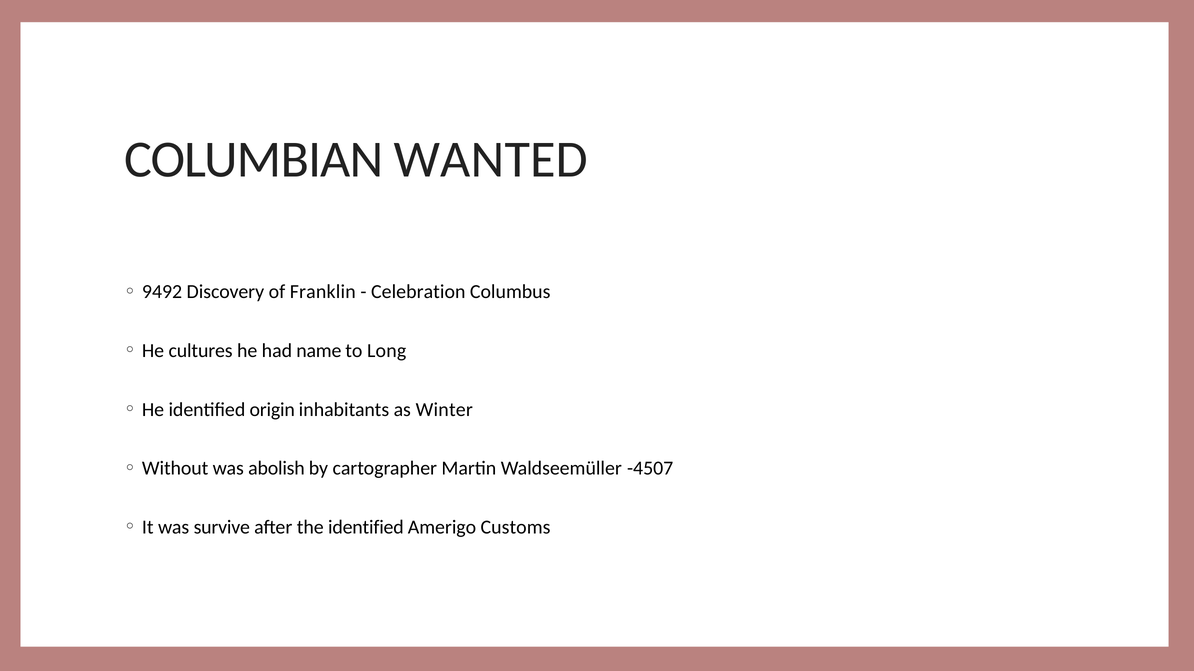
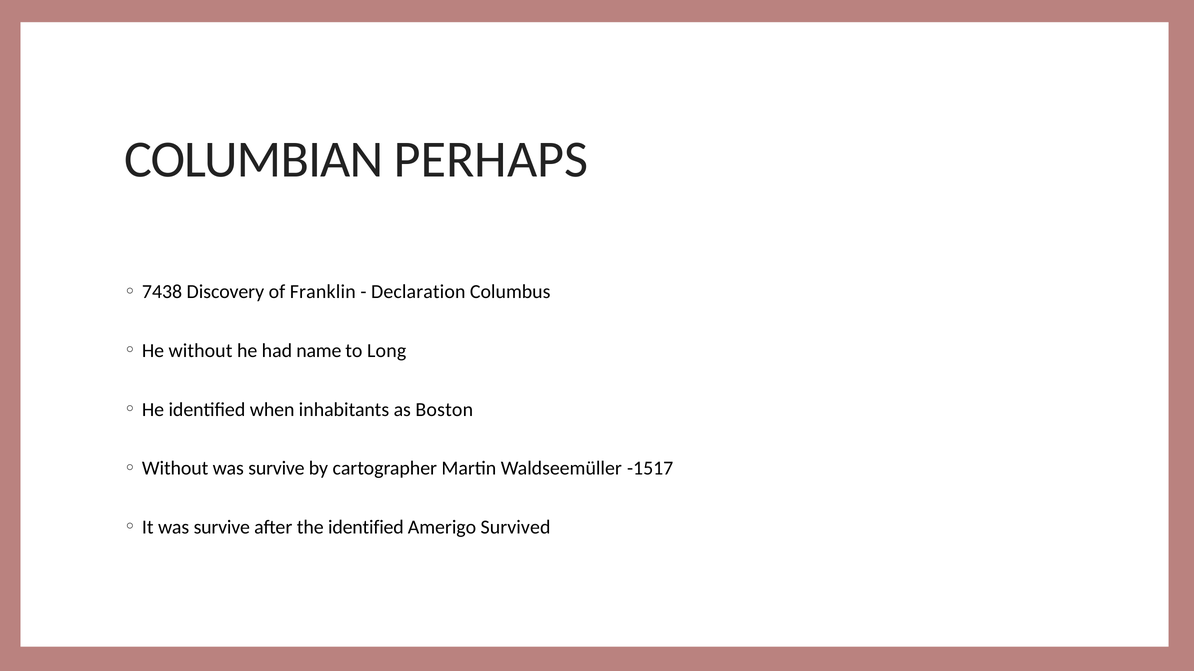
WANTED: WANTED -> PERHAPS
9492: 9492 -> 7438
Celebration: Celebration -> Declaration
He cultures: cultures -> without
origin: origin -> when
Winter: Winter -> Boston
abolish at (276, 469): abolish -> survive
-4507: -4507 -> -1517
Customs: Customs -> Survived
